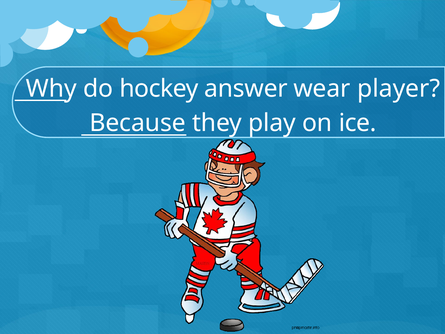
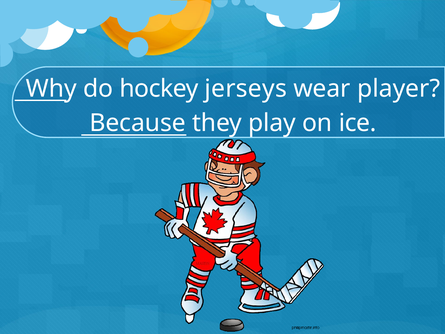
answer: answer -> jerseys
